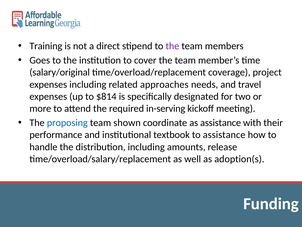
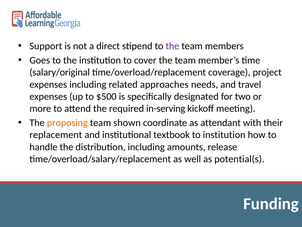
Training: Training -> Support
$814: $814 -> $500
proposing colour: blue -> orange
as assistance: assistance -> attendant
performance: performance -> replacement
to assistance: assistance -> institution
adoption(s: adoption(s -> potential(s
